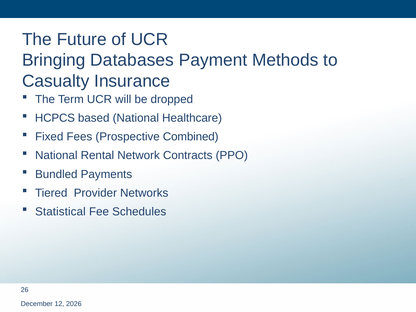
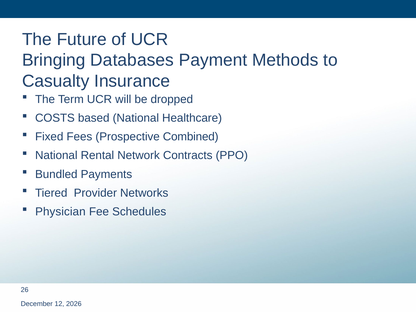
HCPCS: HCPCS -> COSTS
Statistical: Statistical -> Physician
